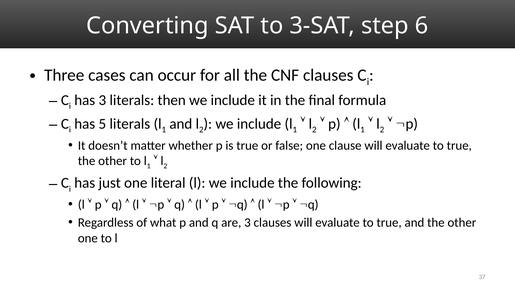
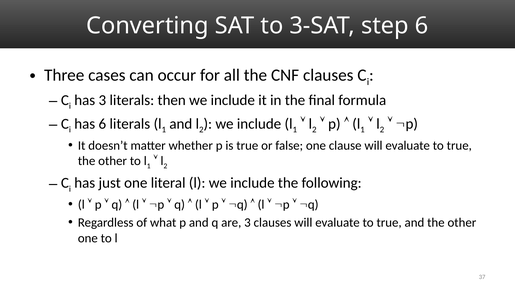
has 5: 5 -> 6
